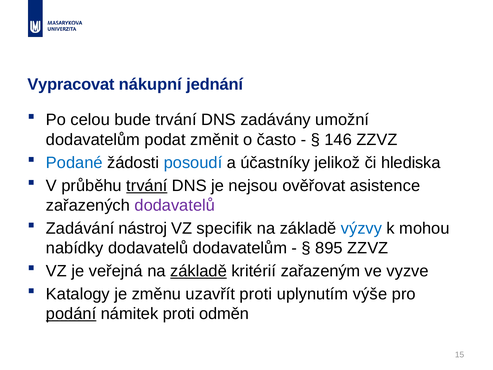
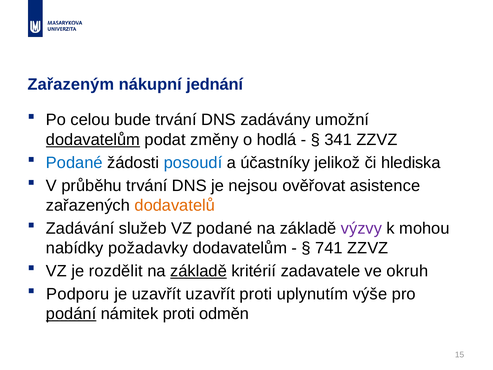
Vypracovat: Vypracovat -> Zařazeným
dodavatelům at (93, 140) underline: none -> present
změnit: změnit -> změny
často: často -> hodlá
146: 146 -> 341
trvání at (147, 186) underline: present -> none
dodavatelů at (175, 205) colour: purple -> orange
nástroj: nástroj -> služeb
VZ specifik: specifik -> podané
výzvy colour: blue -> purple
nabídky dodavatelů: dodavatelů -> požadavky
895: 895 -> 741
veřejná: veřejná -> rozdělit
zařazeným: zařazeným -> zadavatele
vyzve: vyzve -> okruh
Katalogy: Katalogy -> Podporu
je změnu: změnu -> uzavřít
